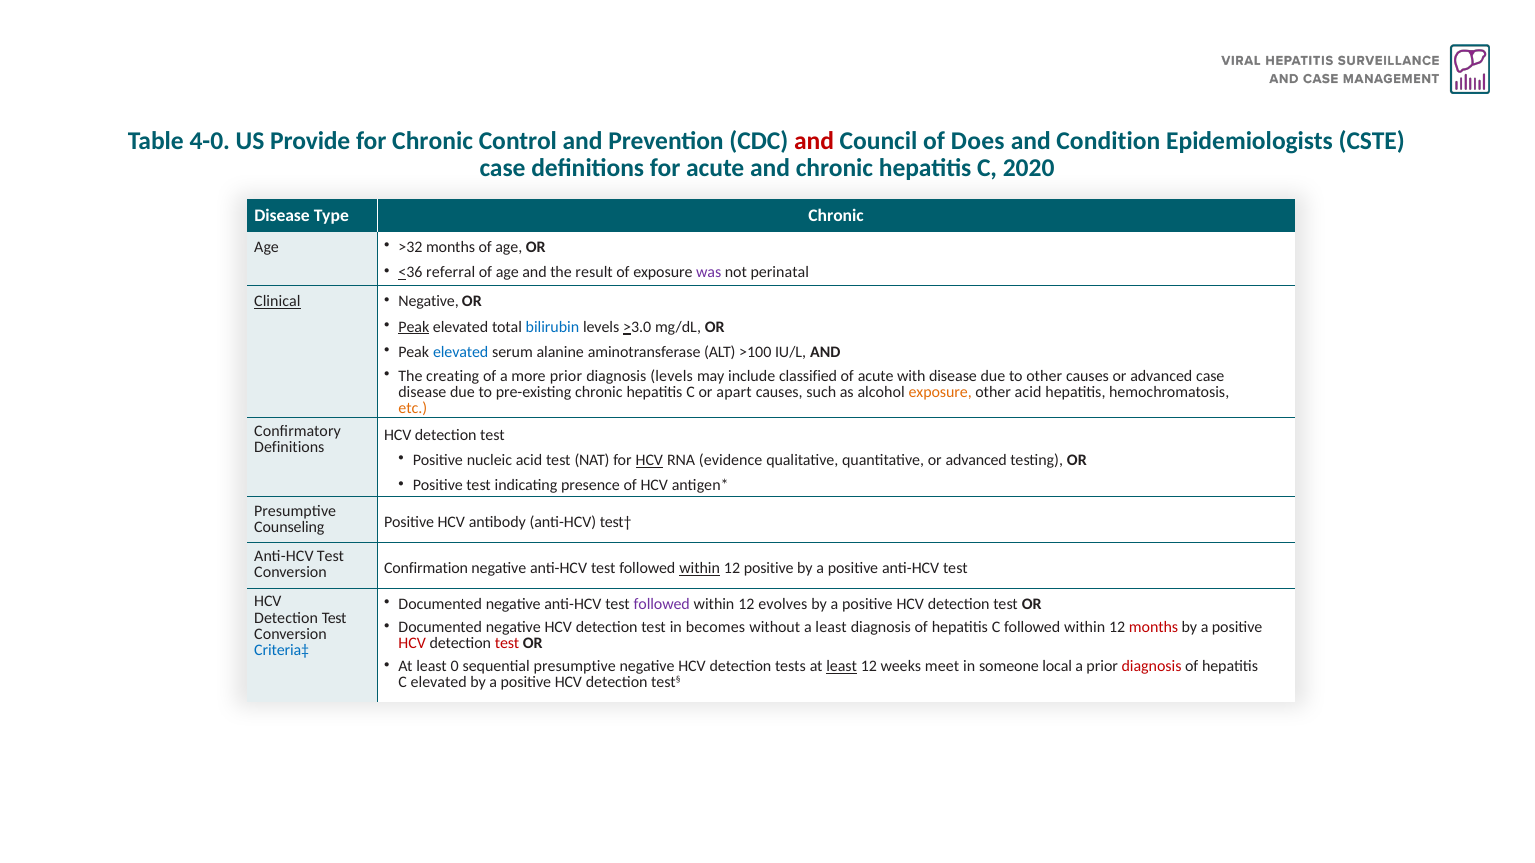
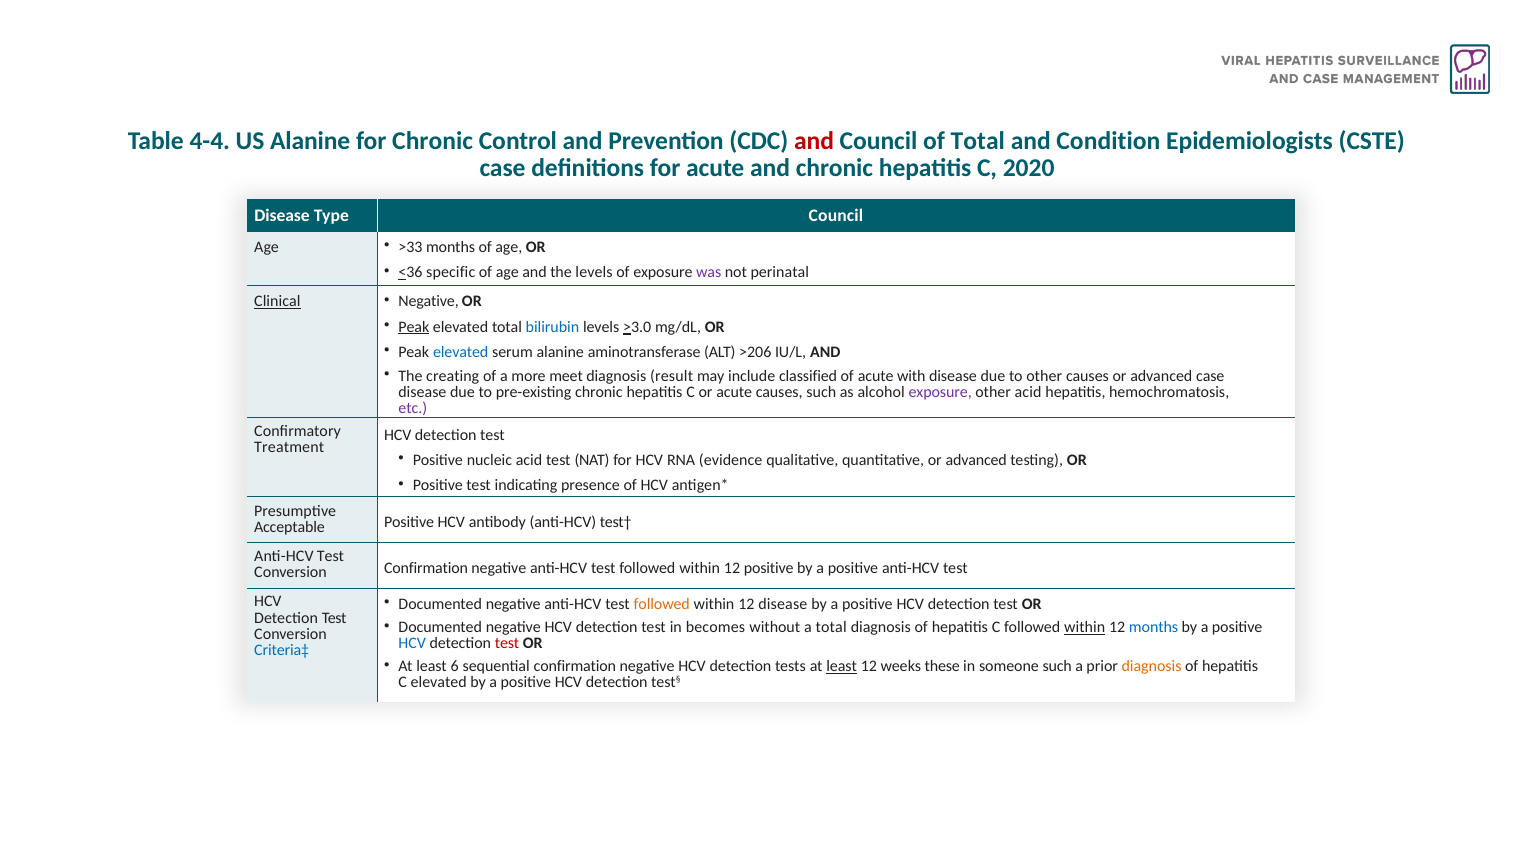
4-0: 4-0 -> 4-4
US Provide: Provide -> Alanine
of Does: Does -> Total
Type Chronic: Chronic -> Council
>32: >32 -> >33
referral: referral -> specific
the result: result -> levels
>100: >100 -> >206
more prior: prior -> meet
diagnosis levels: levels -> result
or apart: apart -> acute
exposure at (940, 392) colour: orange -> purple
etc colour: orange -> purple
Definitions at (289, 448): Definitions -> Treatment
HCV at (649, 460) underline: present -> none
Counseling: Counseling -> Acceptable
within at (700, 569) underline: present -> none
followed at (662, 604) colour: purple -> orange
12 evolves: evolves -> disease
a least: least -> total
within at (1085, 628) underline: none -> present
months at (1154, 628) colour: red -> blue
HCV at (412, 644) colour: red -> blue
0: 0 -> 6
sequential presumptive: presumptive -> confirmation
meet: meet -> these
someone local: local -> such
diagnosis at (1152, 667) colour: red -> orange
